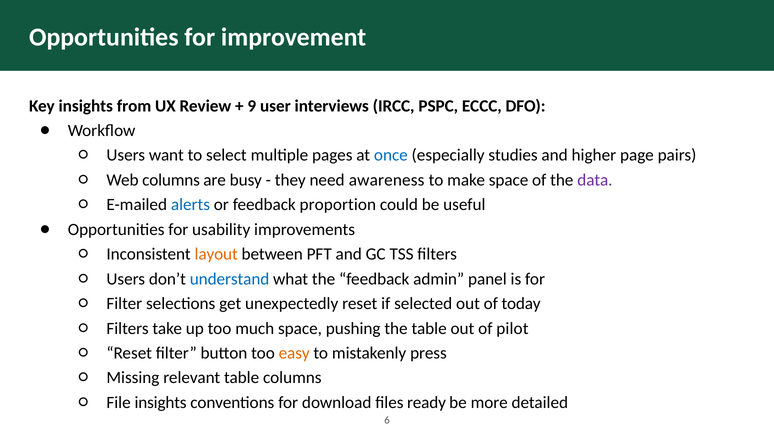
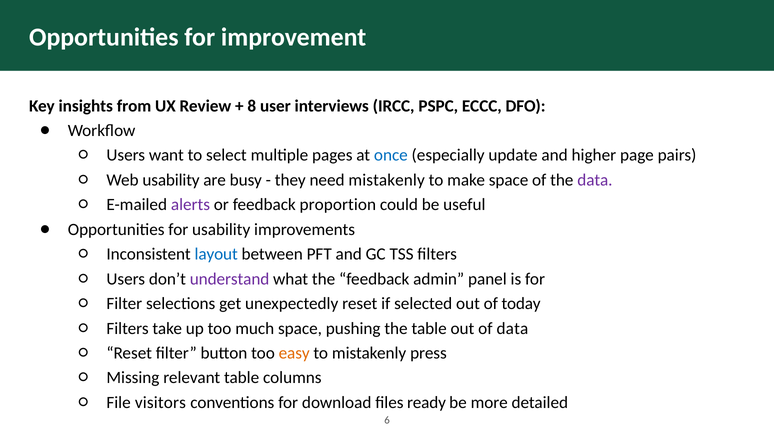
9: 9 -> 8
studies: studies -> update
Web columns: columns -> usability
need awareness: awareness -> mistakenly
alerts colour: blue -> purple
layout colour: orange -> blue
understand colour: blue -> purple
of pilot: pilot -> data
File insights: insights -> visitors
